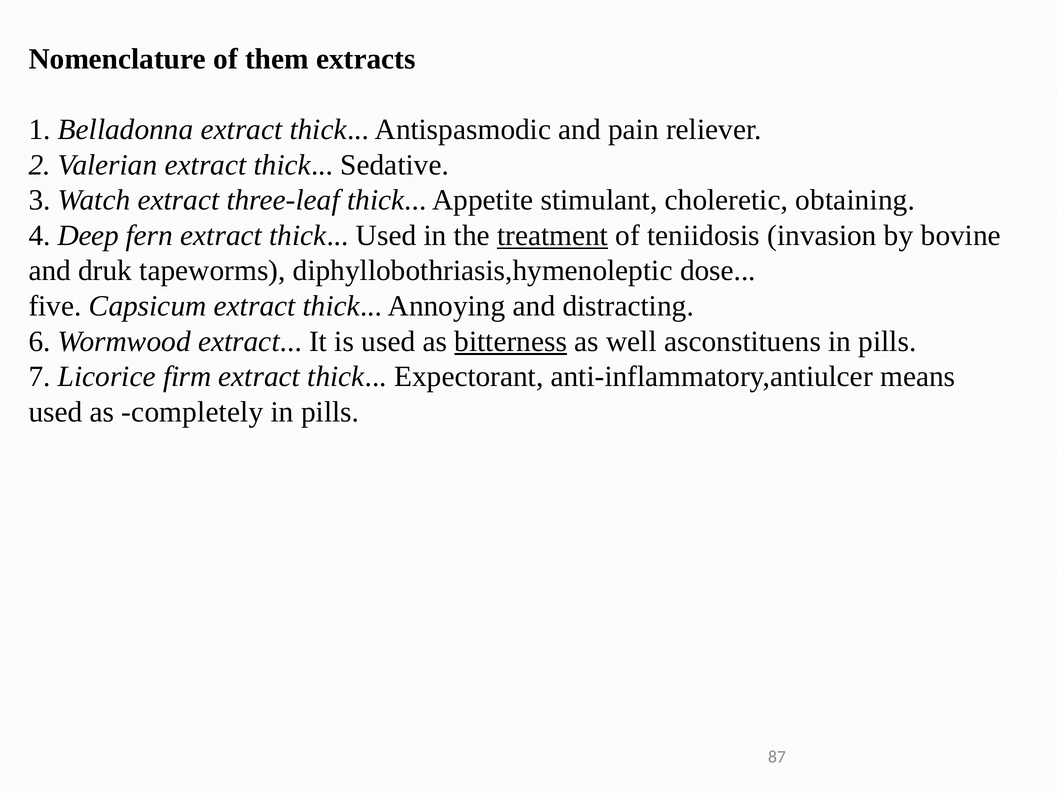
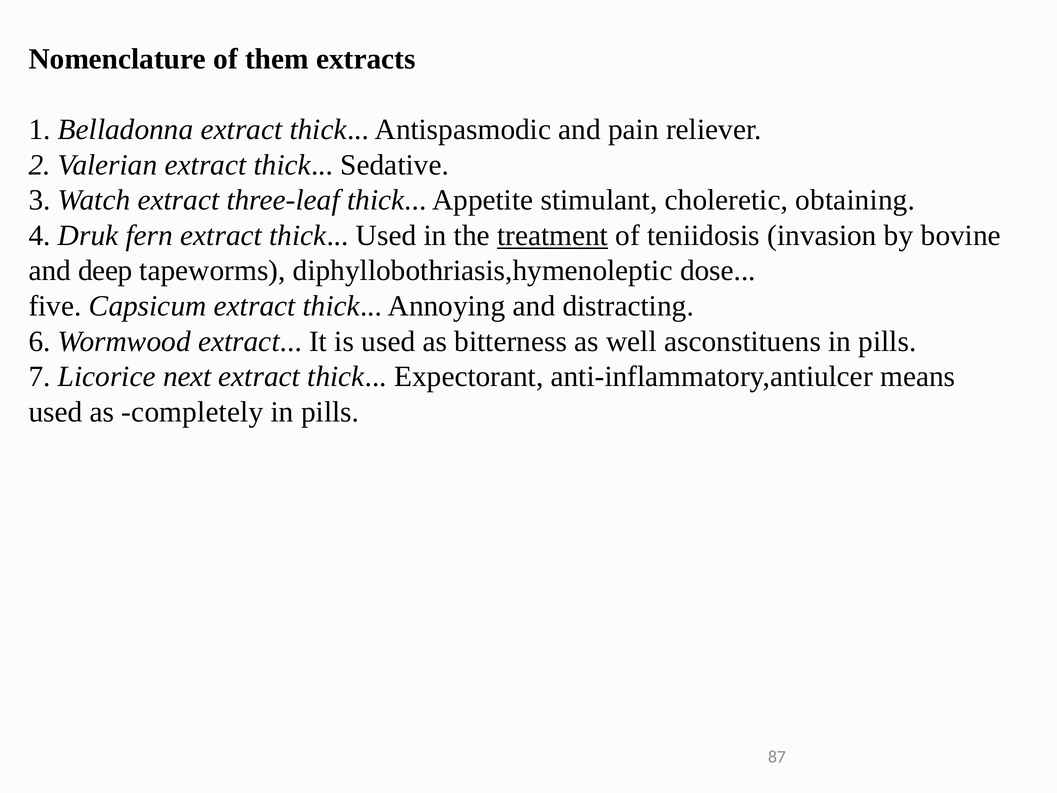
Deep: Deep -> Druk
druk: druk -> deep
bitterness underline: present -> none
firm: firm -> next
